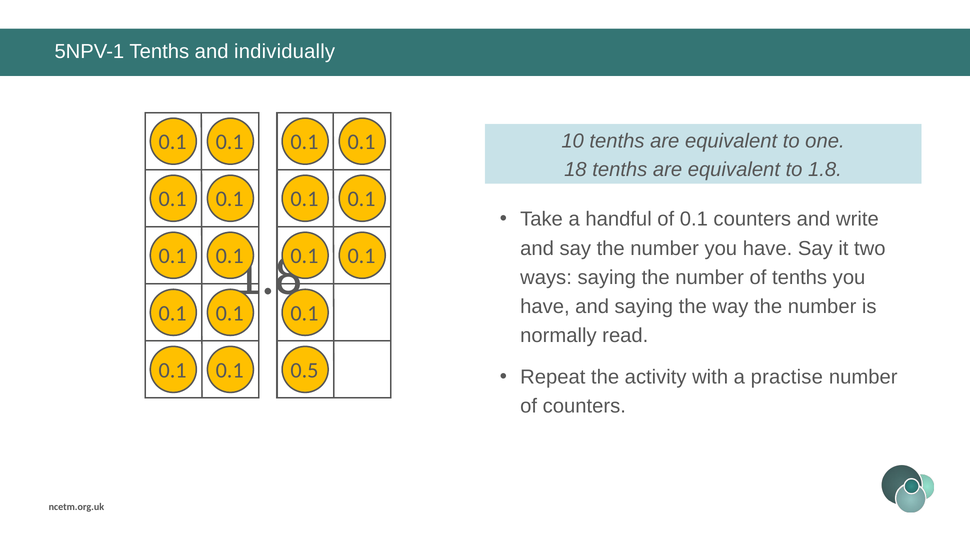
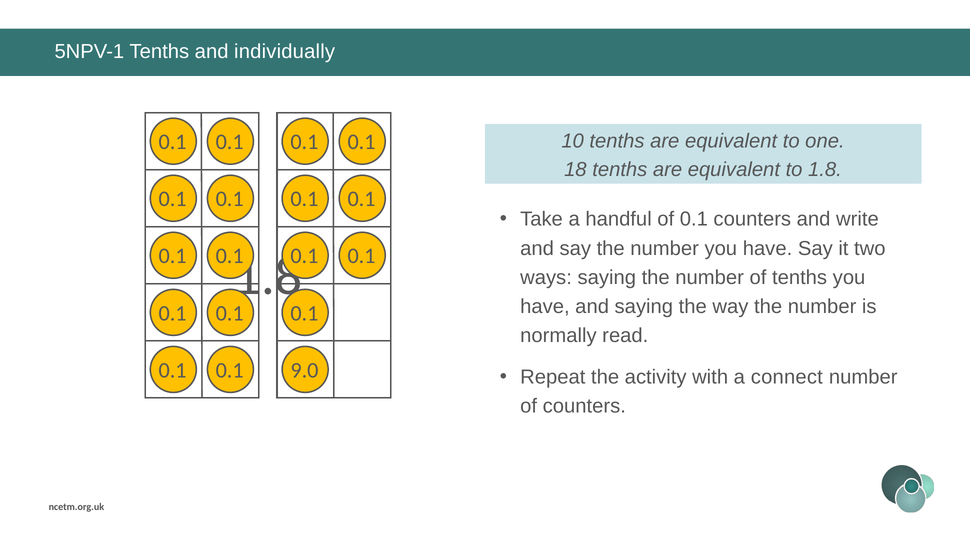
0.5: 0.5 -> 9.0
practise: practise -> connect
